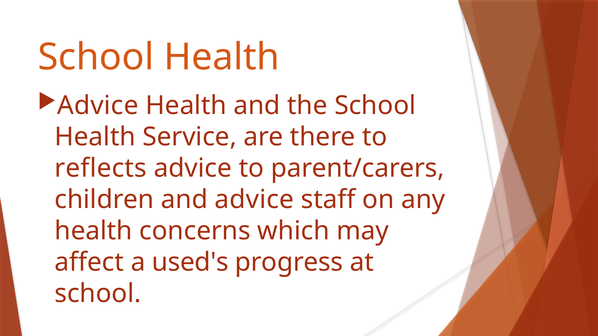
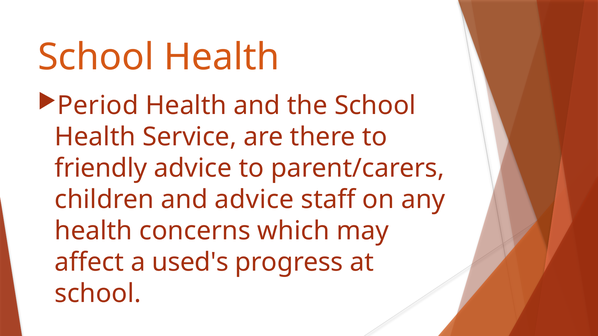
Advice at (98, 106): Advice -> Period
reflects: reflects -> friendly
